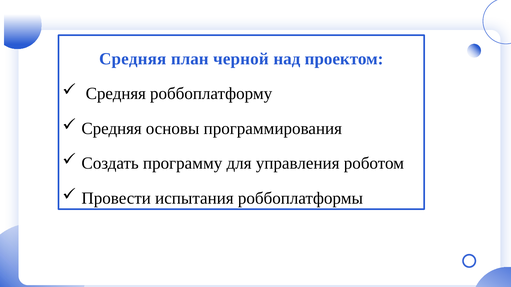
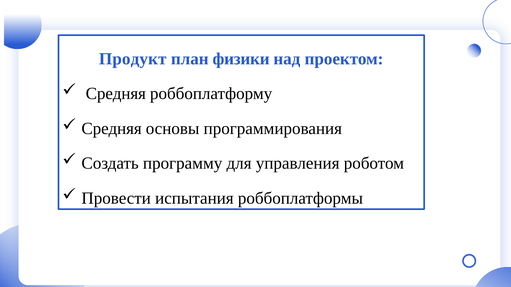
Средняя at (133, 59): Средняя -> Продукт
черной: черной -> физики
